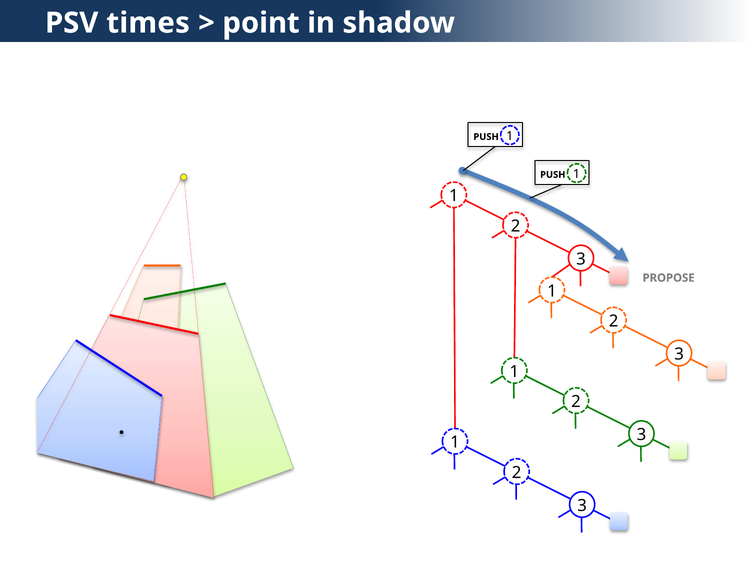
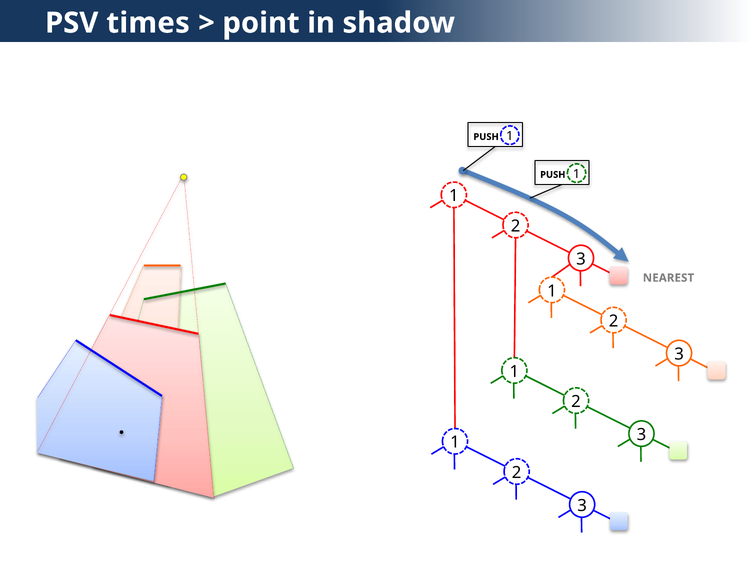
PROPOSE: PROPOSE -> NEAREST
